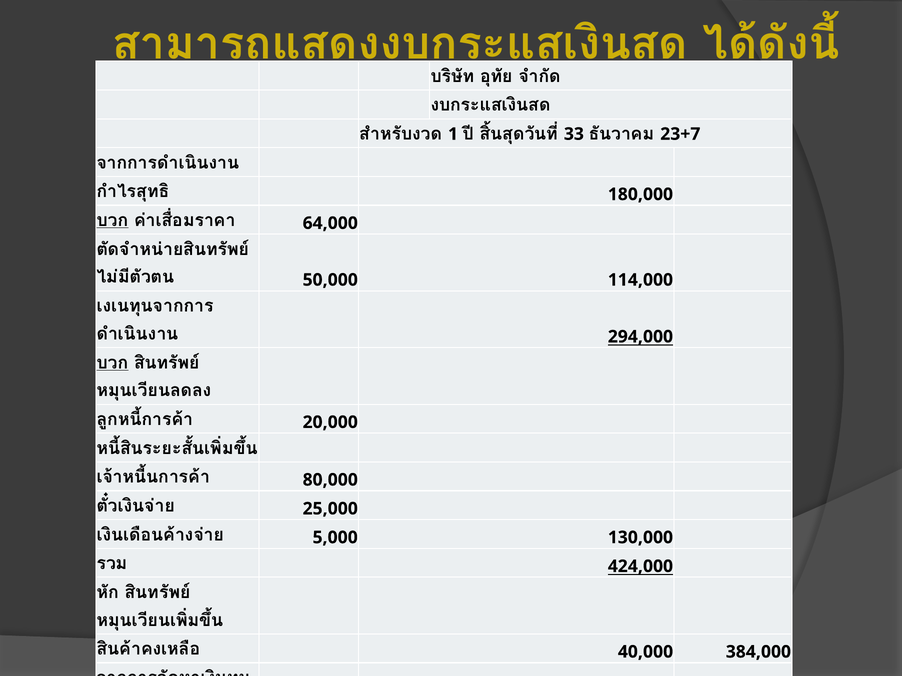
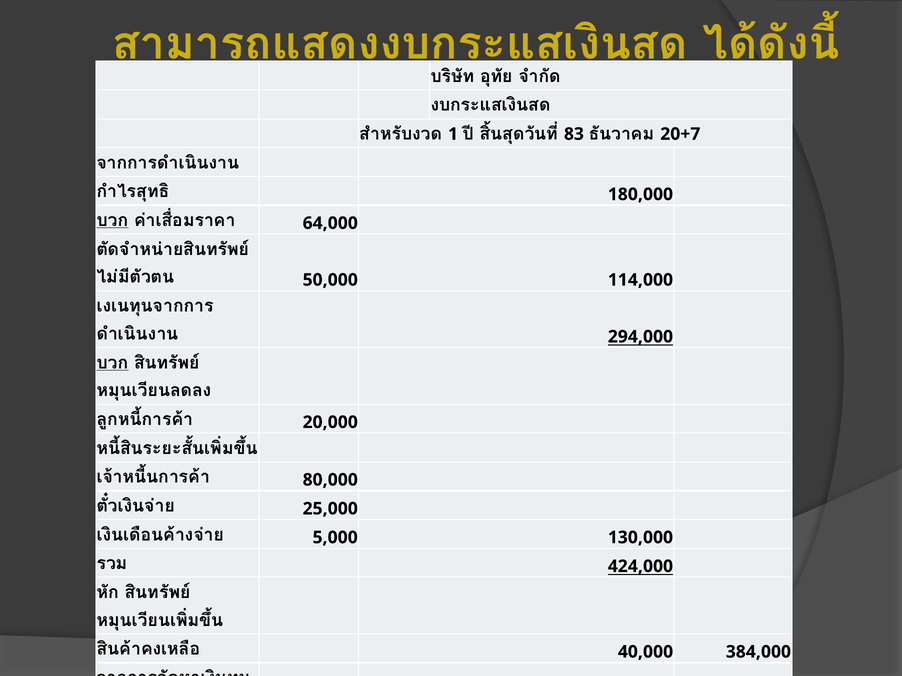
33: 33 -> 83
23+7: 23+7 -> 20+7
